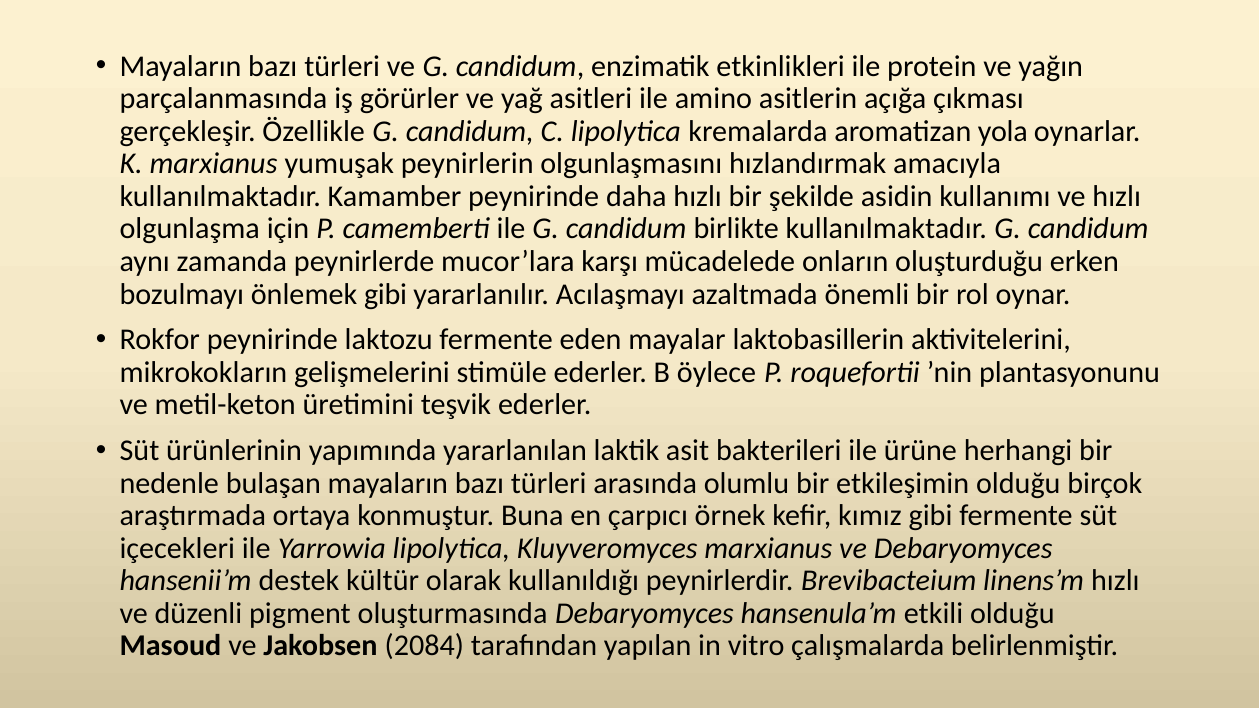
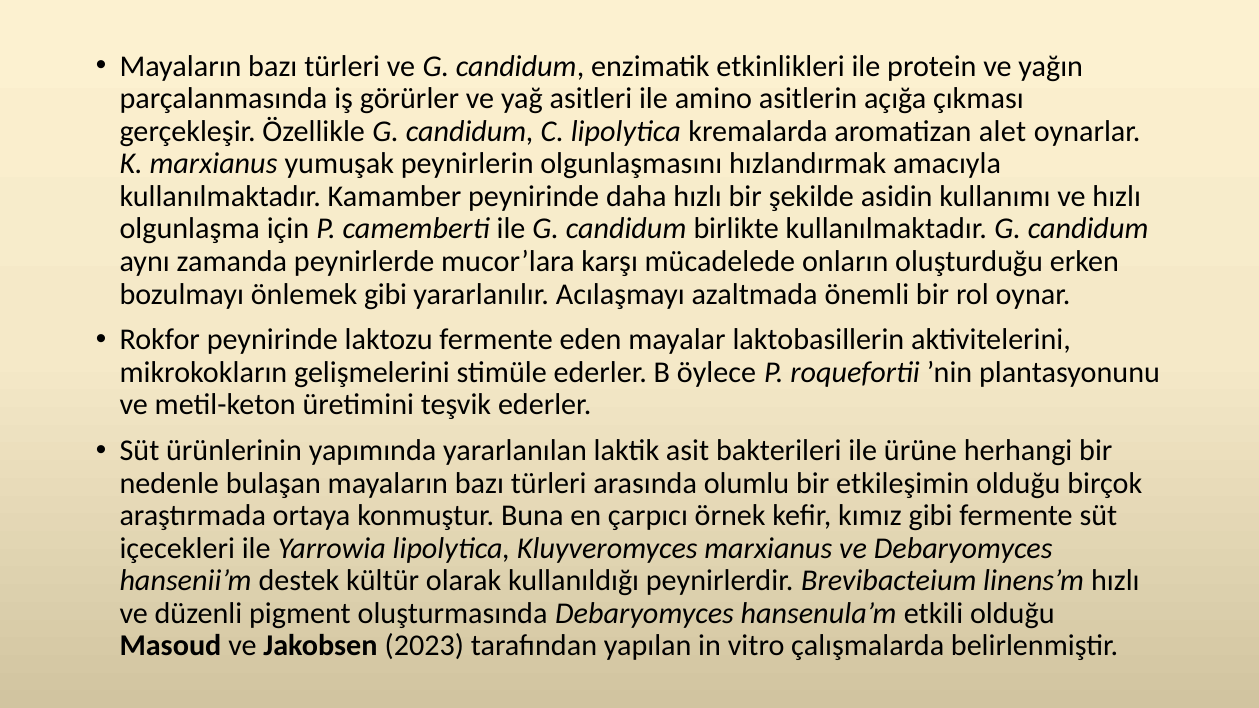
yola: yola -> alet
2084: 2084 -> 2023
